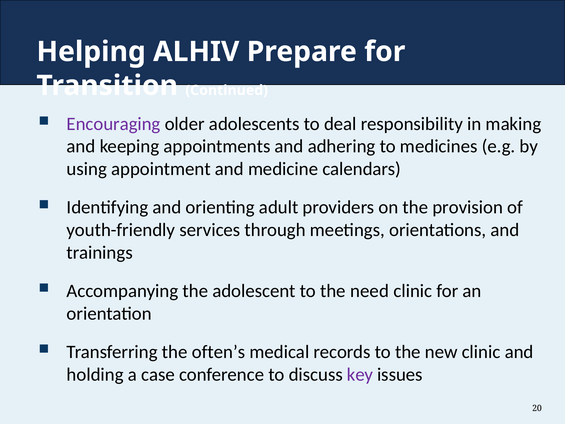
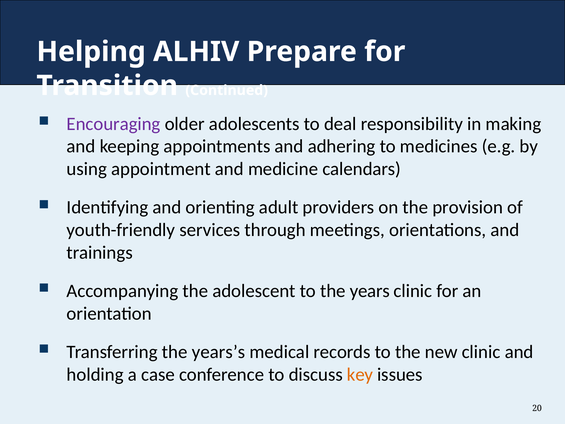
need: need -> years
often’s: often’s -> years’s
key colour: purple -> orange
